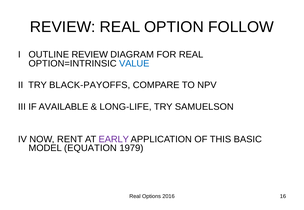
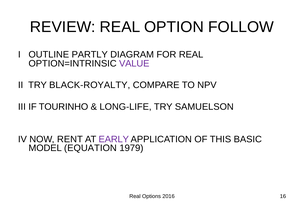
OUTLINE REVIEW: REVIEW -> PARTLY
VALUE colour: blue -> purple
BLACK-PAYOFFS: BLACK-PAYOFFS -> BLACK-ROYALTY
AVAILABLE: AVAILABLE -> TOURINHO
